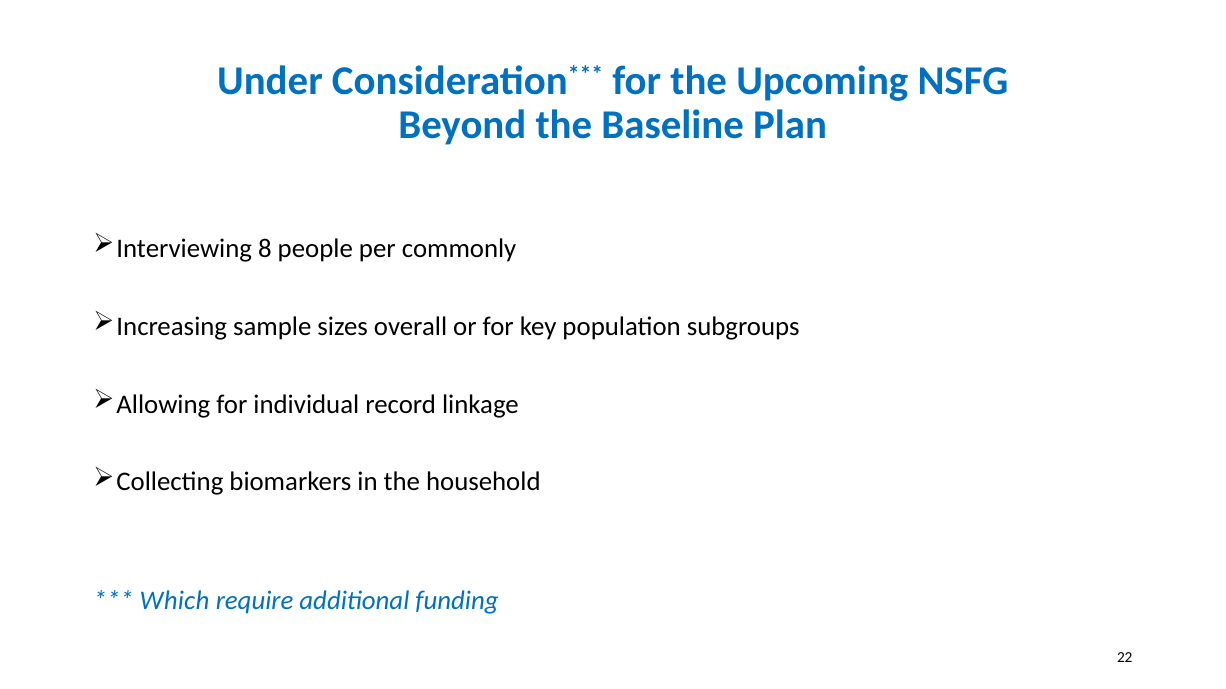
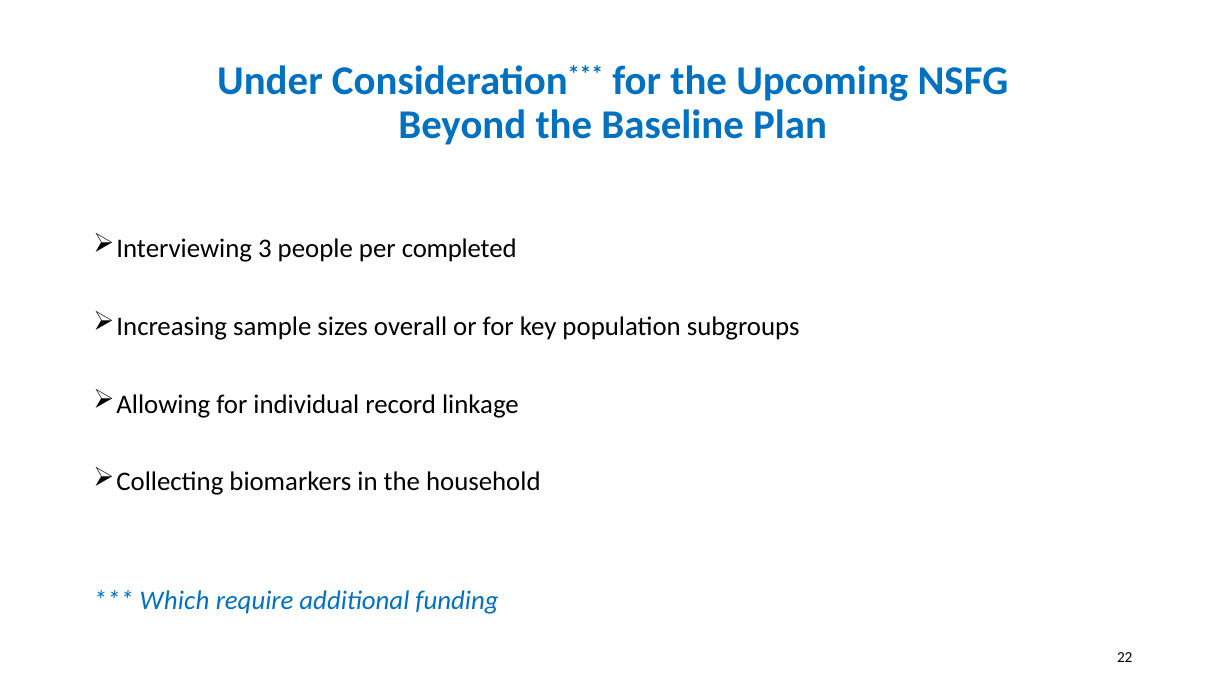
8: 8 -> 3
commonly: commonly -> completed
